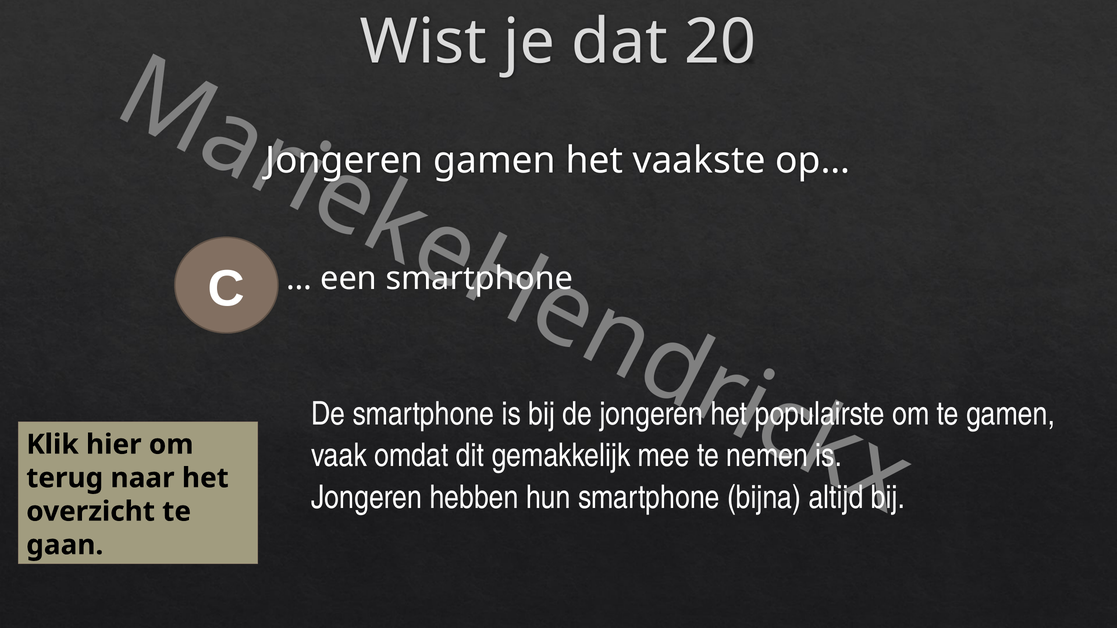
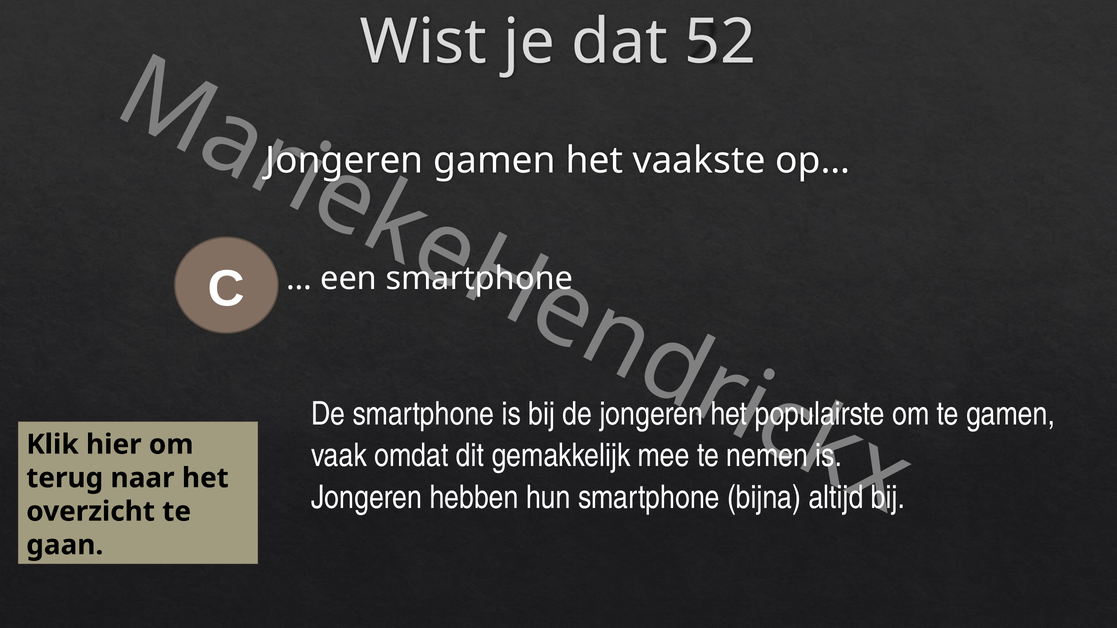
20: 20 -> 52
